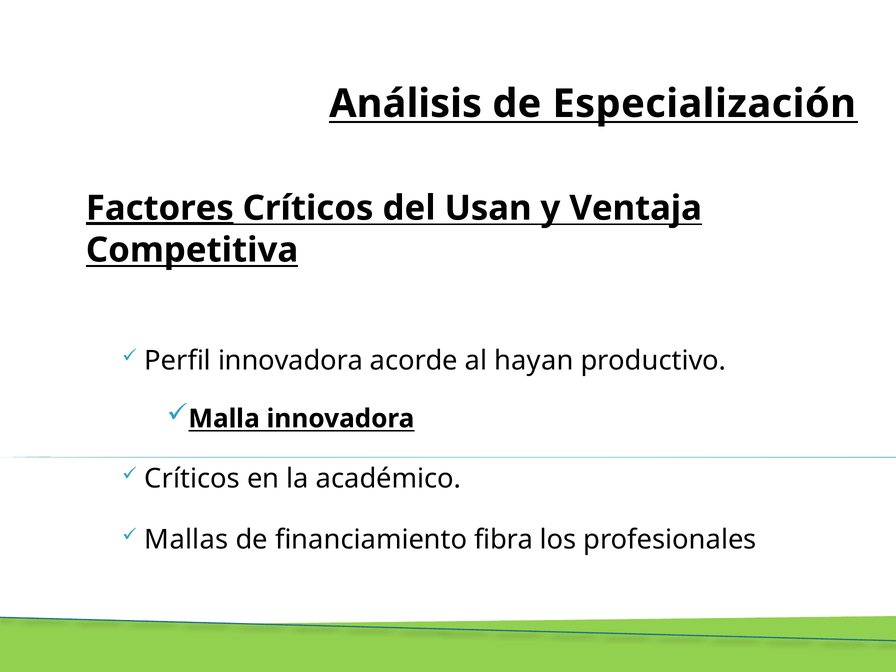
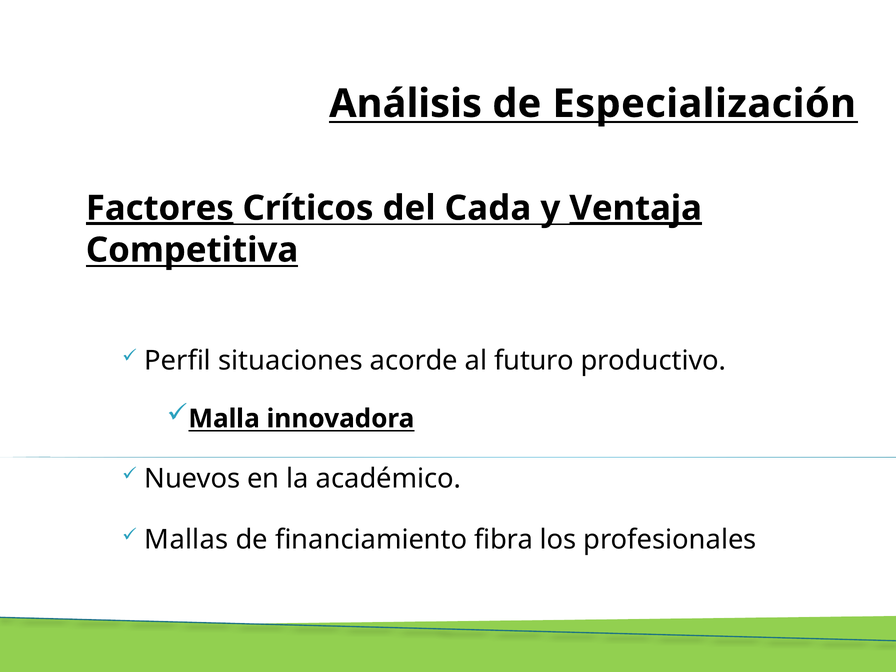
Usan: Usan -> Cada
Ventaja underline: none -> present
Perfil innovadora: innovadora -> situaciones
hayan: hayan -> futuro
Críticos at (192, 479): Críticos -> Nuevos
